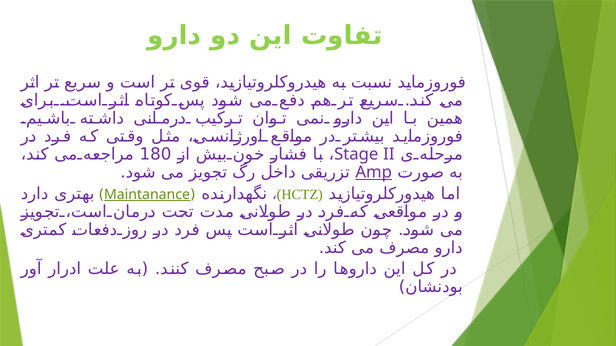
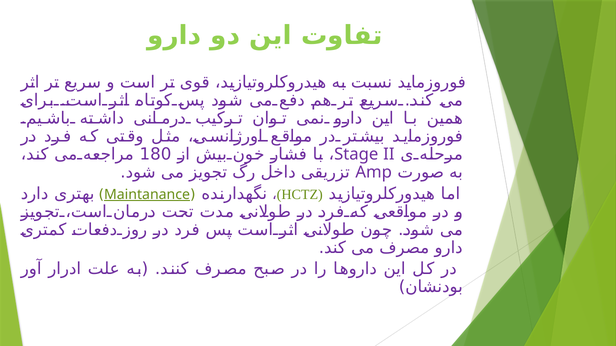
Amp underline: present -> none
